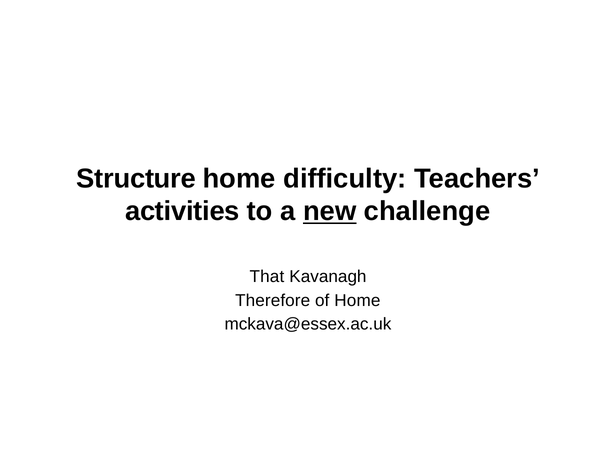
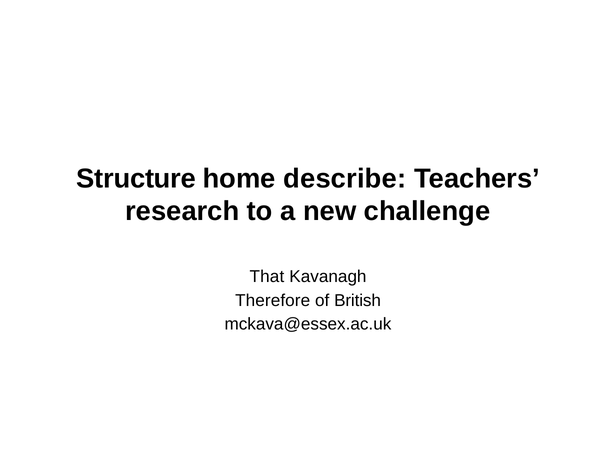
difficulty: difficulty -> describe
activities: activities -> research
new underline: present -> none
of Home: Home -> British
